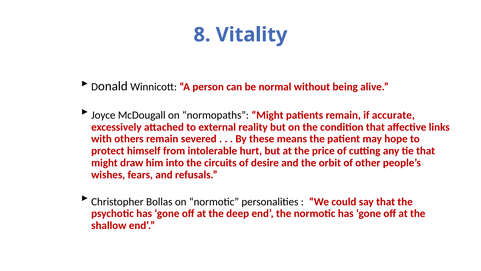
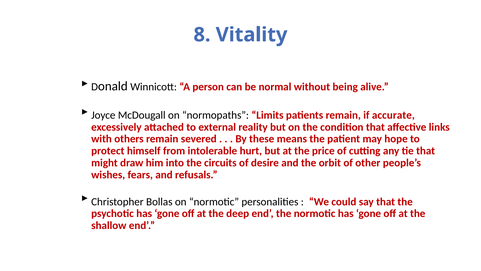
normopaths Might: Might -> Limits
